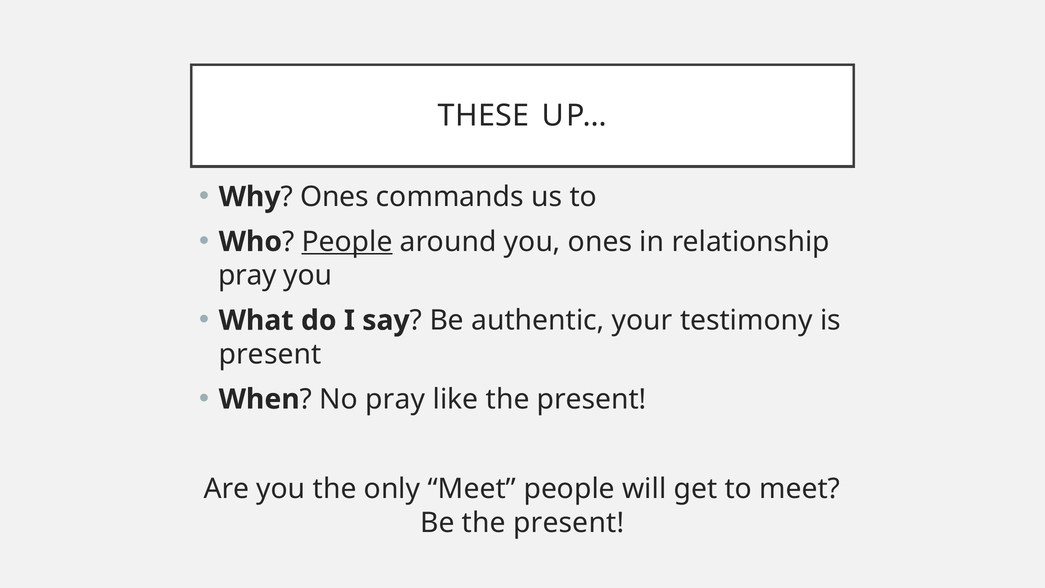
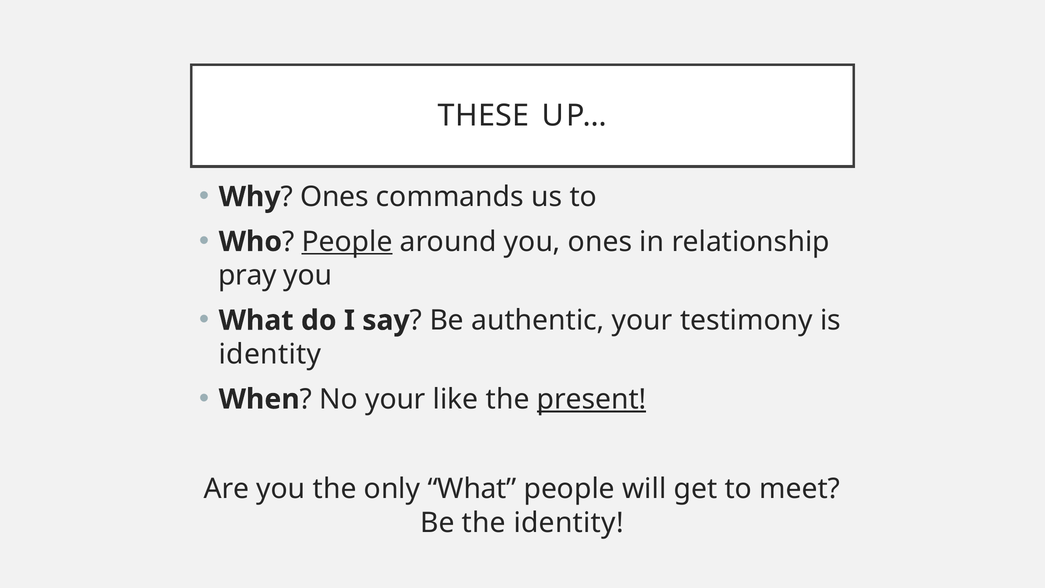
present at (270, 354): present -> identity
No pray: pray -> your
present at (592, 399) underline: none -> present
only Meet: Meet -> What
Be the present: present -> identity
